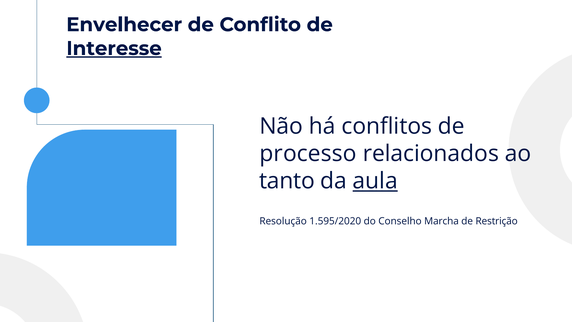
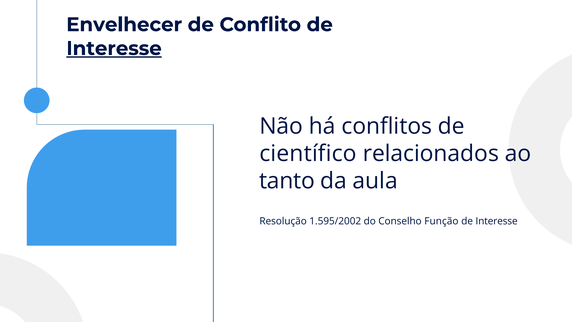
processo: processo -> científico
aula underline: present -> none
1.595/2020: 1.595/2020 -> 1.595/2002
Marcha: Marcha -> Função
Restrição at (497, 221): Restrição -> Interesse
